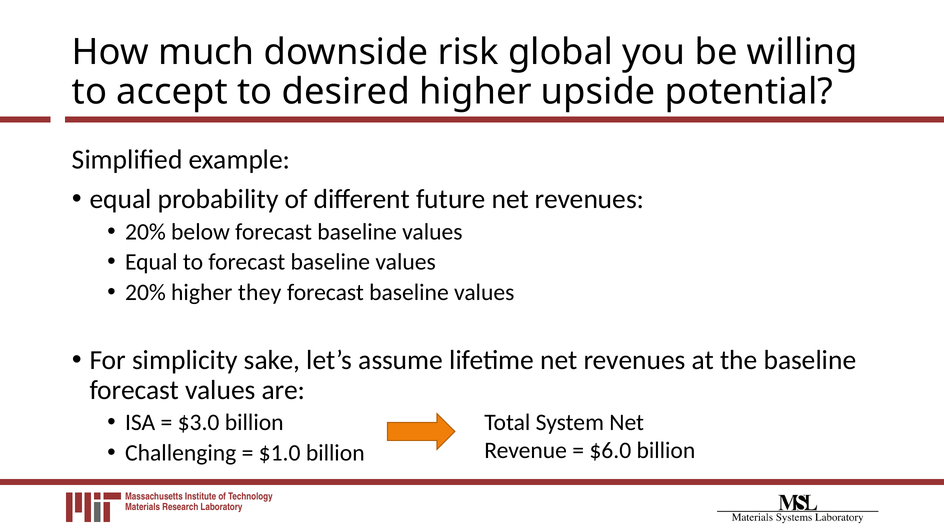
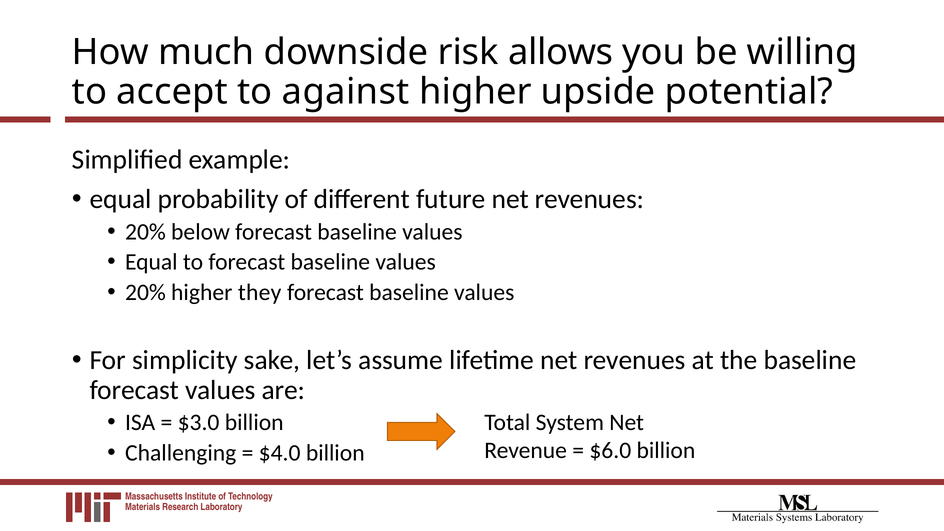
global: global -> allows
desired: desired -> against
$1.0: $1.0 -> $4.0
